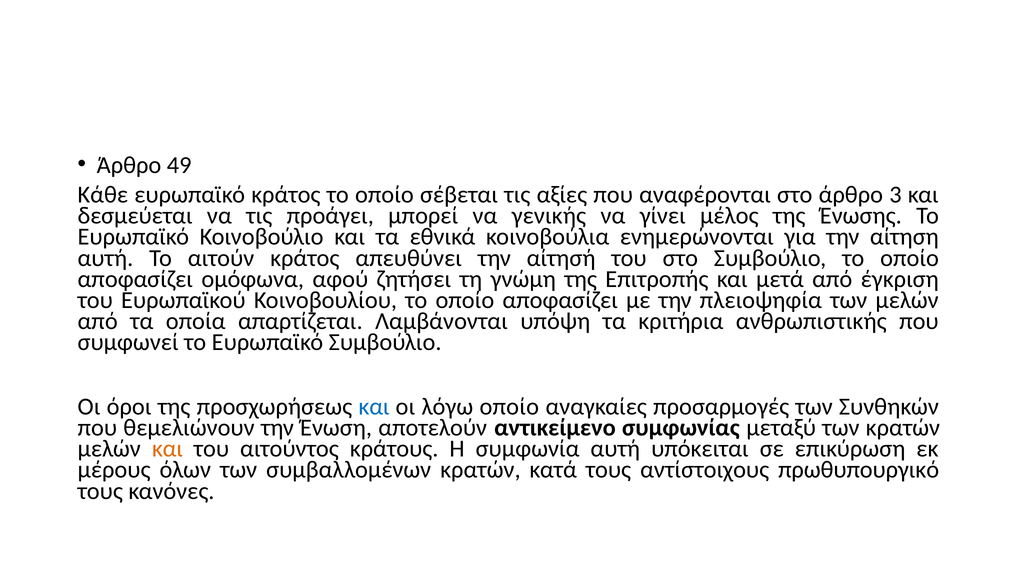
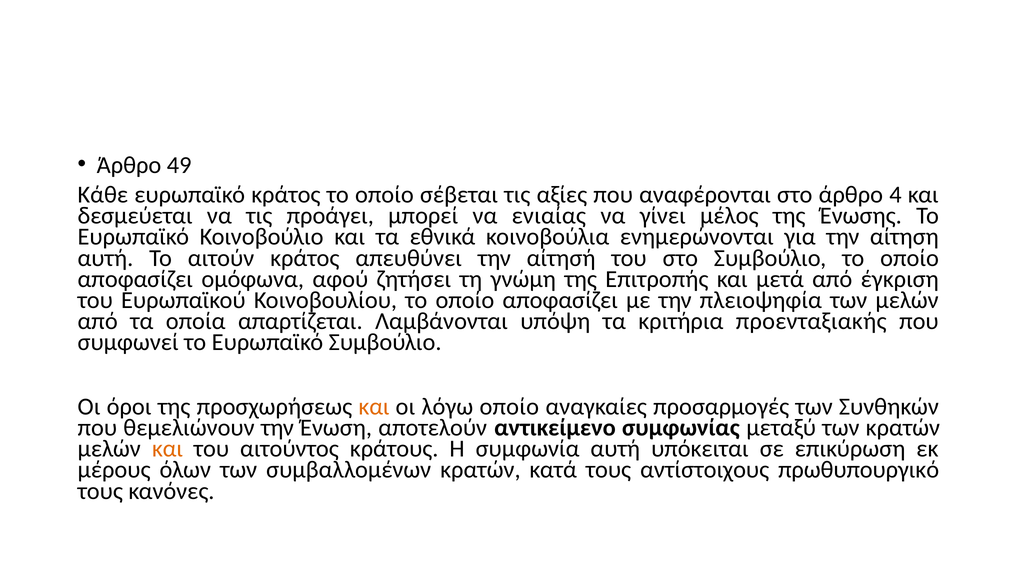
3: 3 -> 4
γενικής: γενικής -> ενιαίας
ανθρωπιστικής: ανθρωπιστικής -> προενταξιακής
και at (374, 406) colour: blue -> orange
